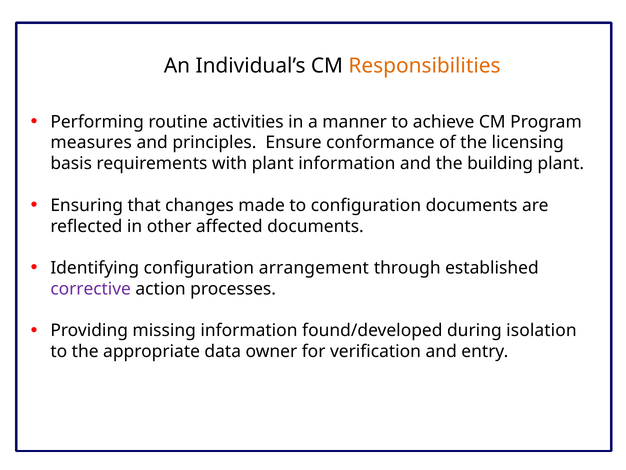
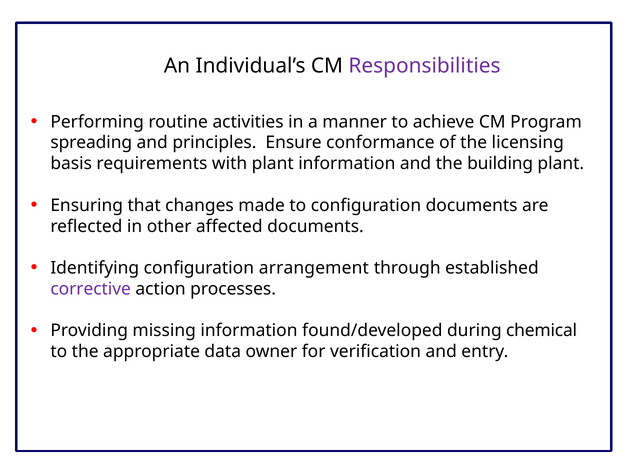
Responsibilities colour: orange -> purple
measures: measures -> spreading
isolation: isolation -> chemical
